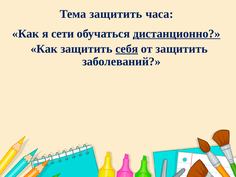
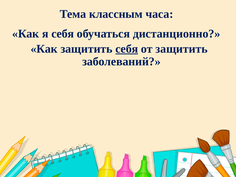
Тема защитить: защитить -> классным
я сети: сети -> себя
дистанционно underline: present -> none
